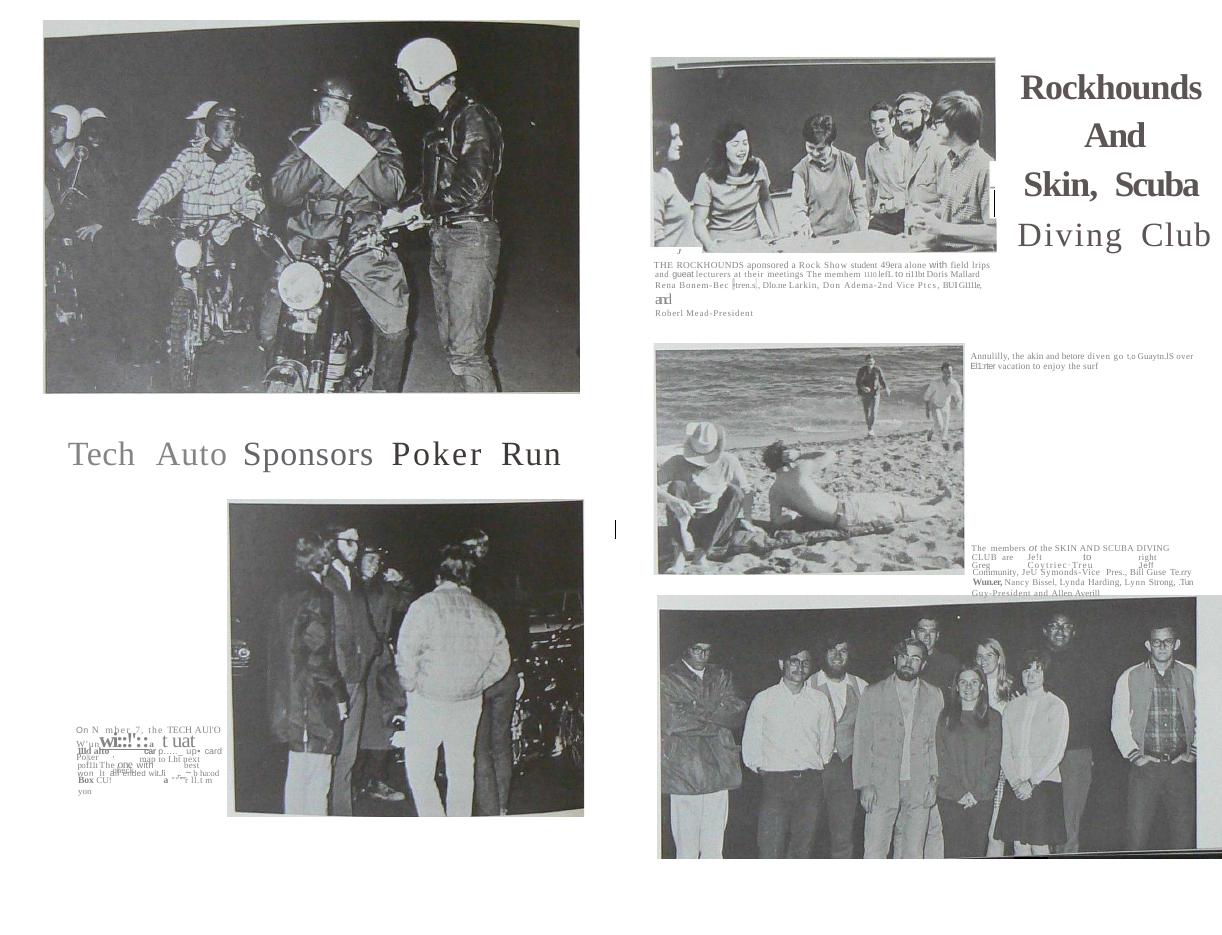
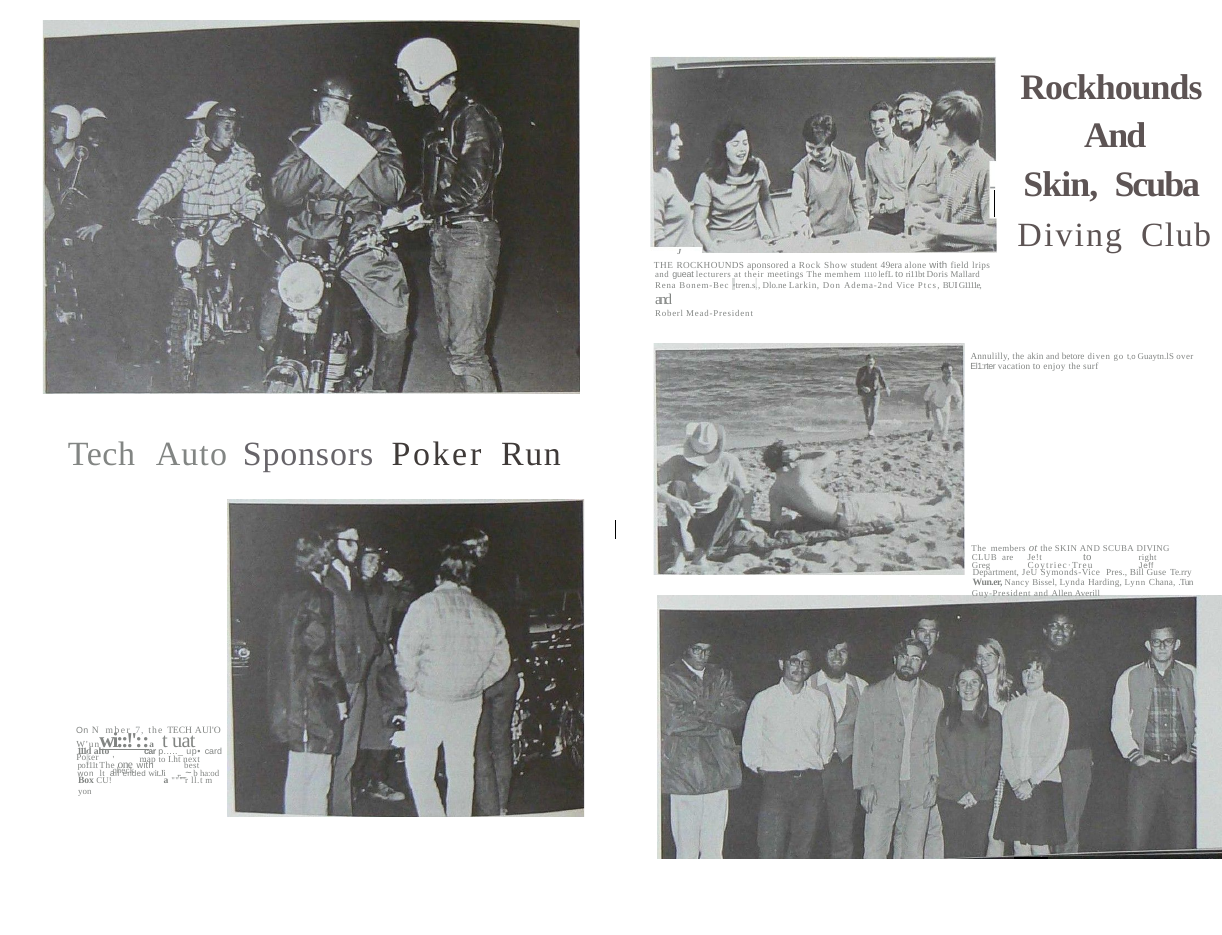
Community: Community -> Department
Strong: Strong -> Chana
